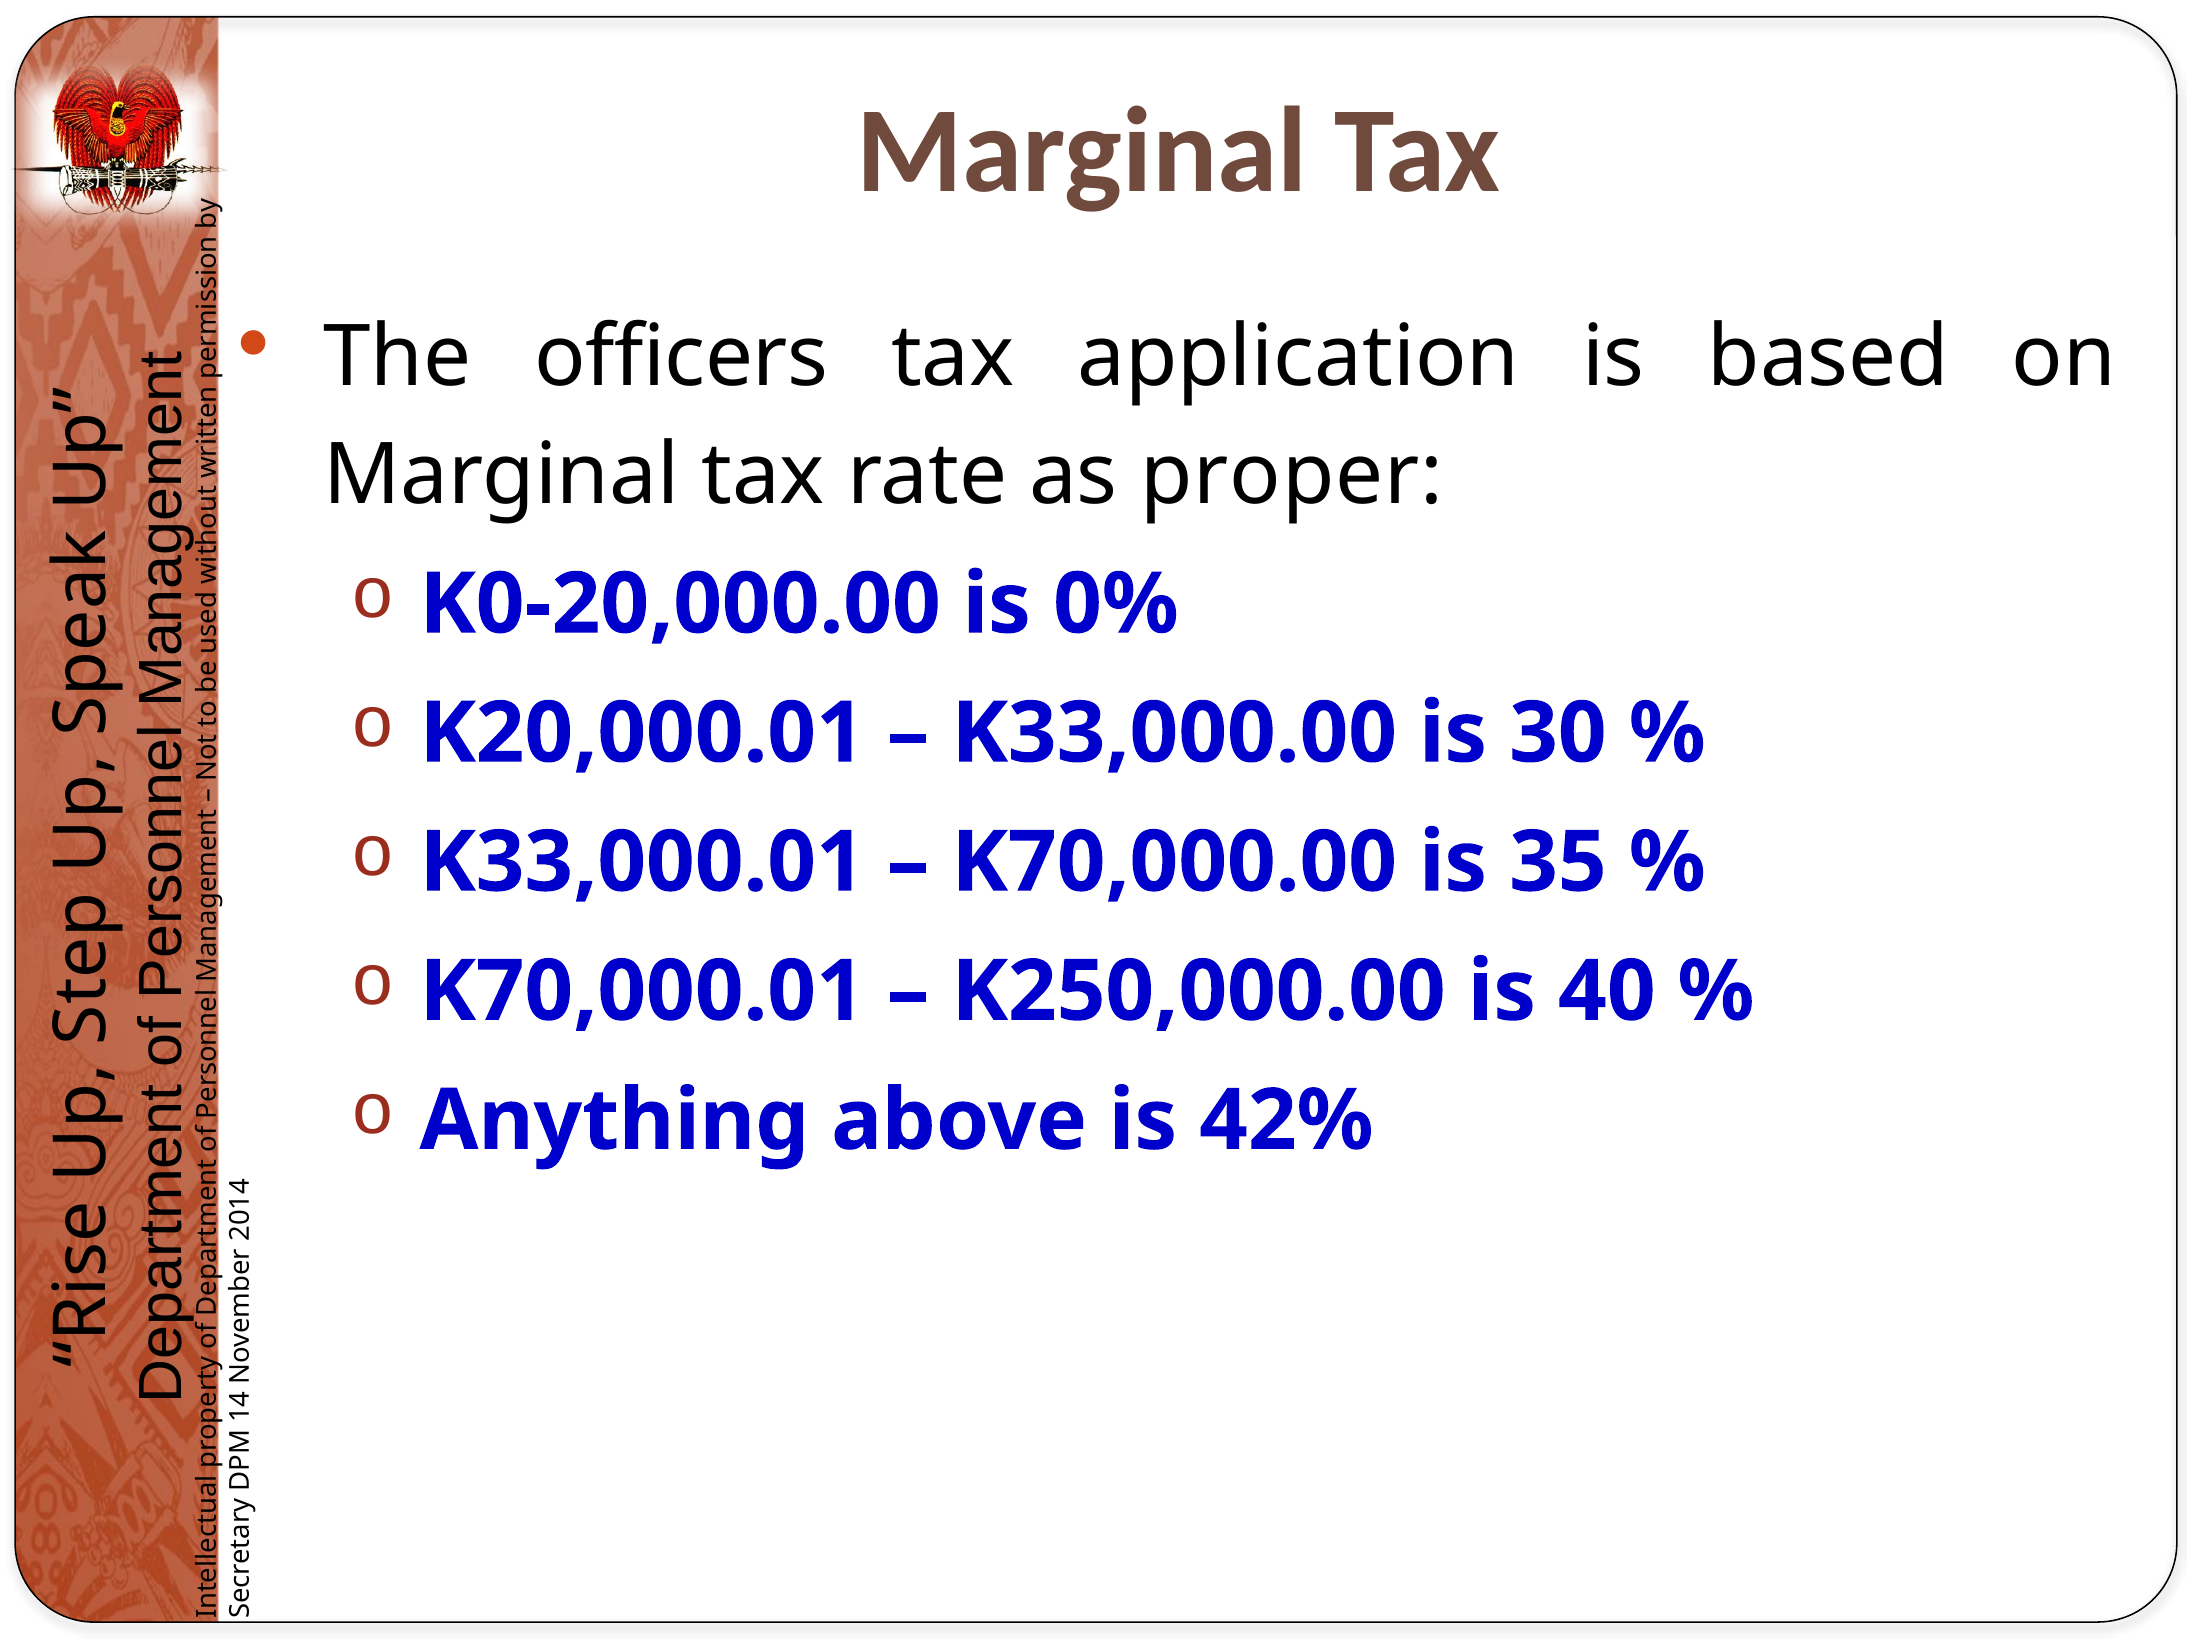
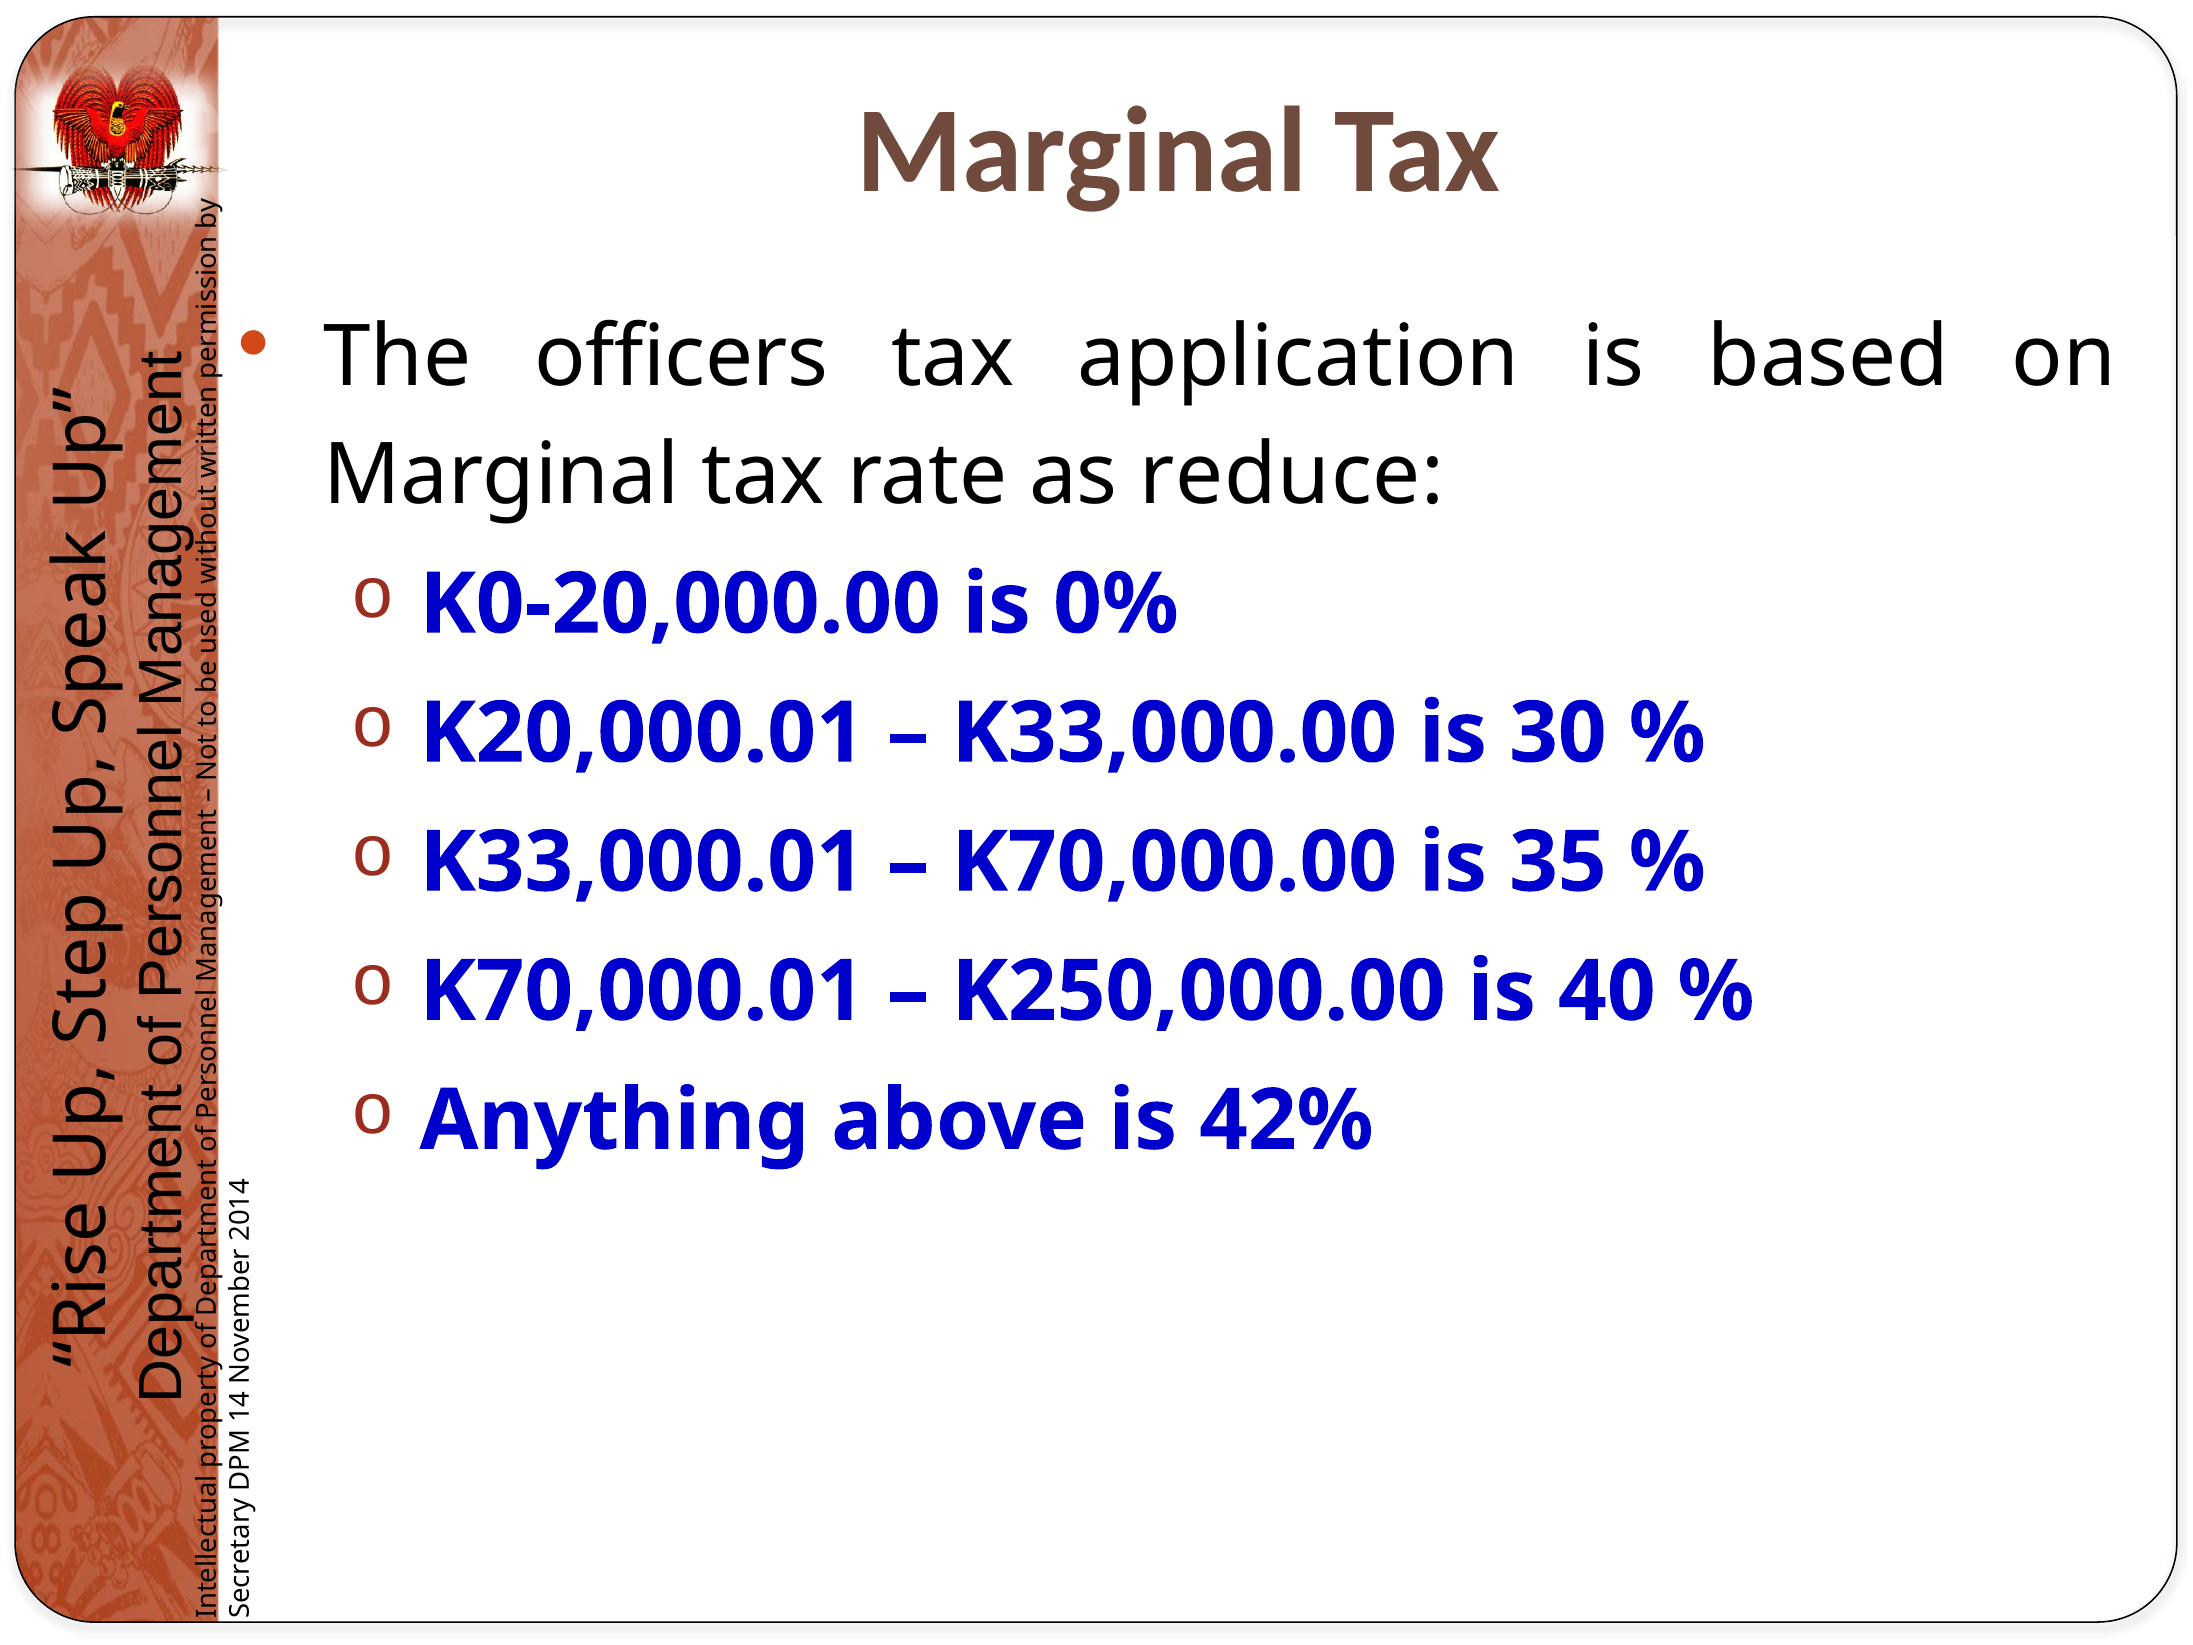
proper: proper -> reduce
